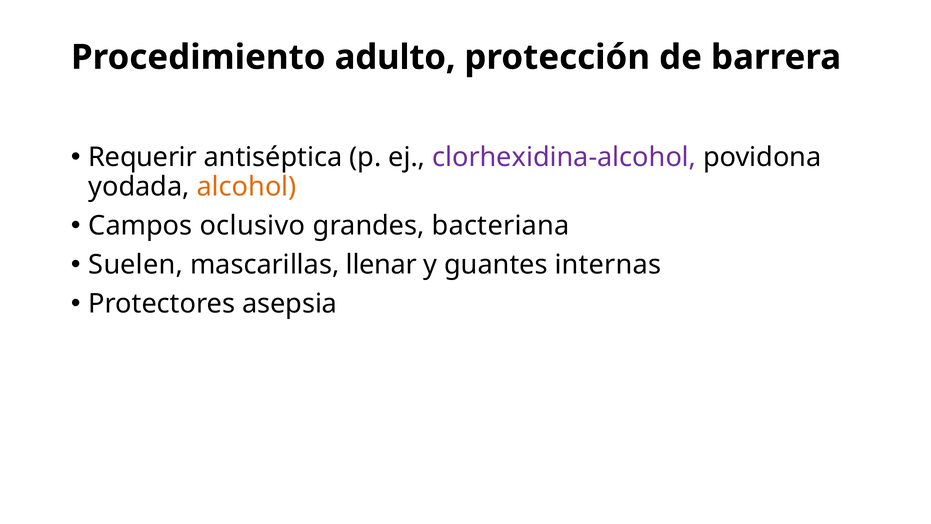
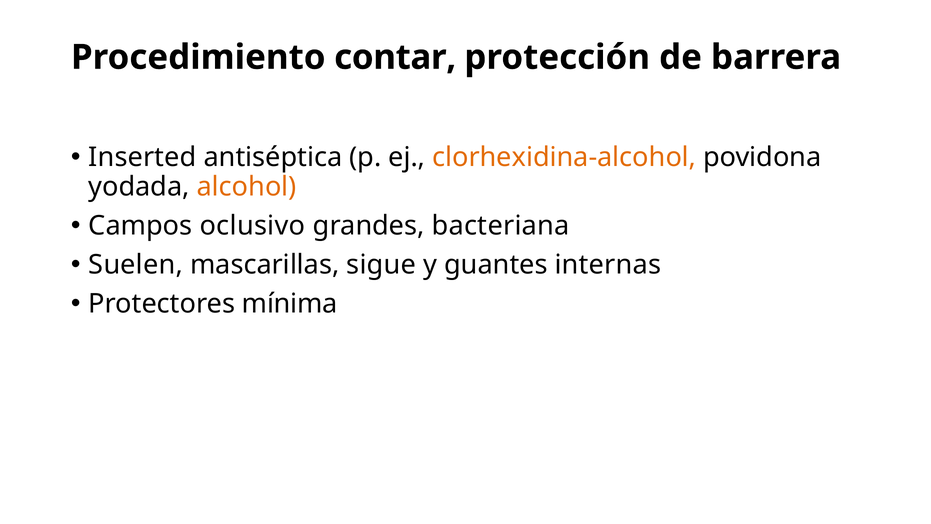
adulto: adulto -> contar
Requerir: Requerir -> Inserted
clorhexidina-alcohol colour: purple -> orange
llenar: llenar -> sigue
asepsia: asepsia -> mínima
